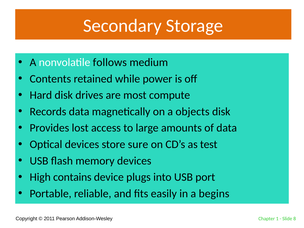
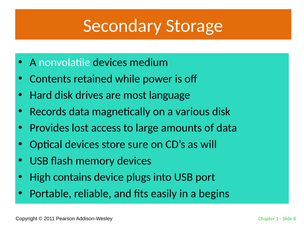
nonvolatile follows: follows -> devices
compute: compute -> language
objects: objects -> various
test: test -> will
